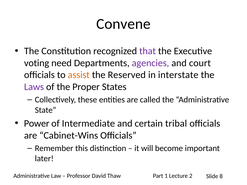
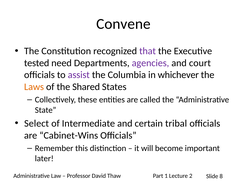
voting: voting -> tested
assist colour: orange -> purple
Reserved: Reserved -> Columbia
interstate: interstate -> whichever
Laws colour: purple -> orange
Proper: Proper -> Shared
Power: Power -> Select
